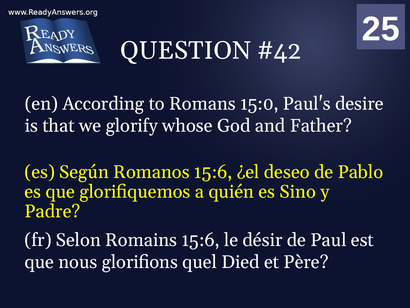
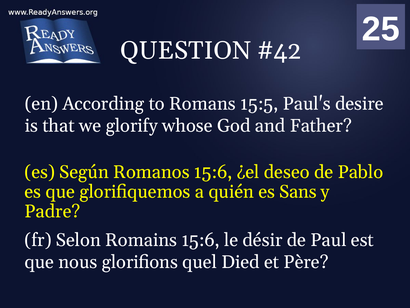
15:0: 15:0 -> 15:5
Sino: Sino -> Sans
